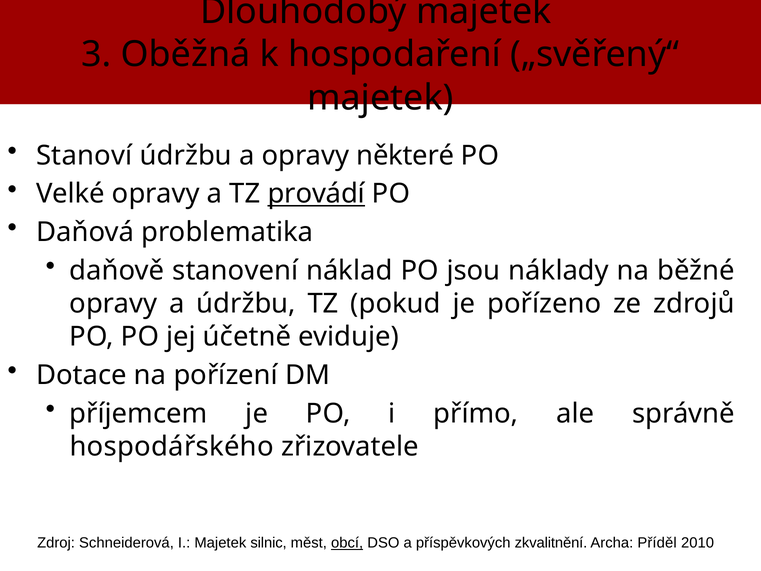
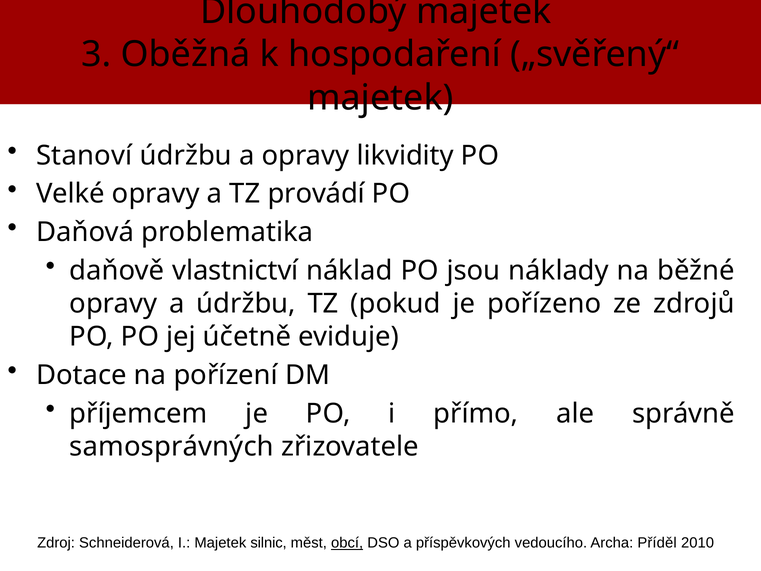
některé: některé -> likvidity
provádí underline: present -> none
stanovení: stanovení -> vlastnictví
hospodářského: hospodářského -> samosprávných
zkvalitnění: zkvalitnění -> vedoucího
